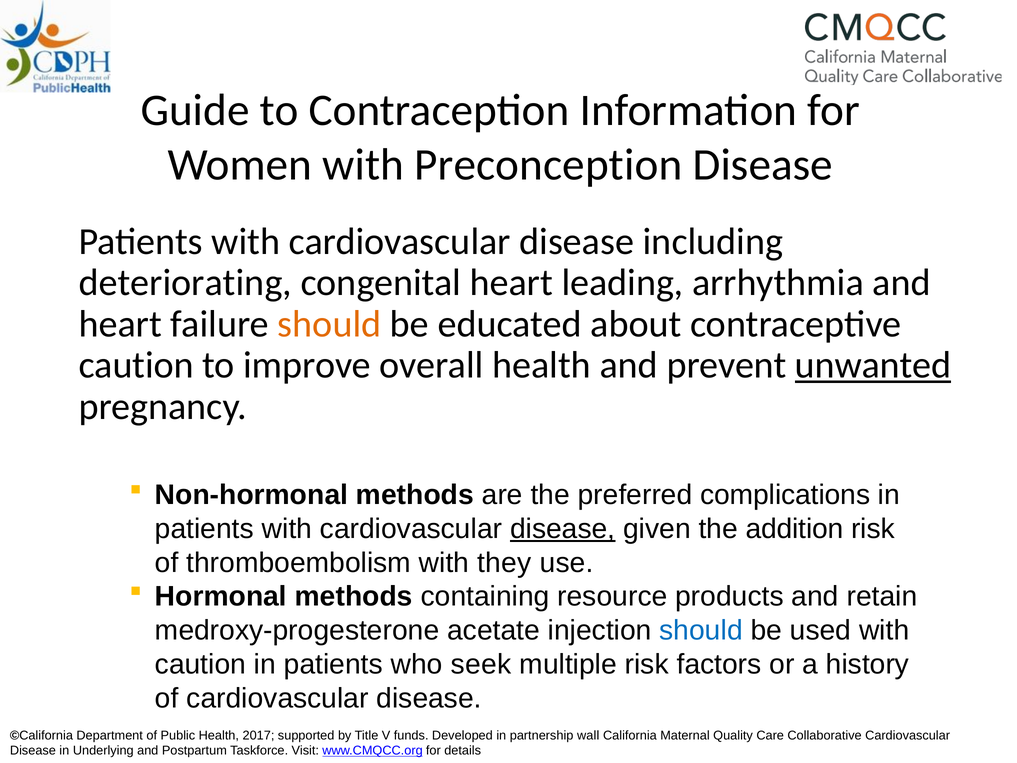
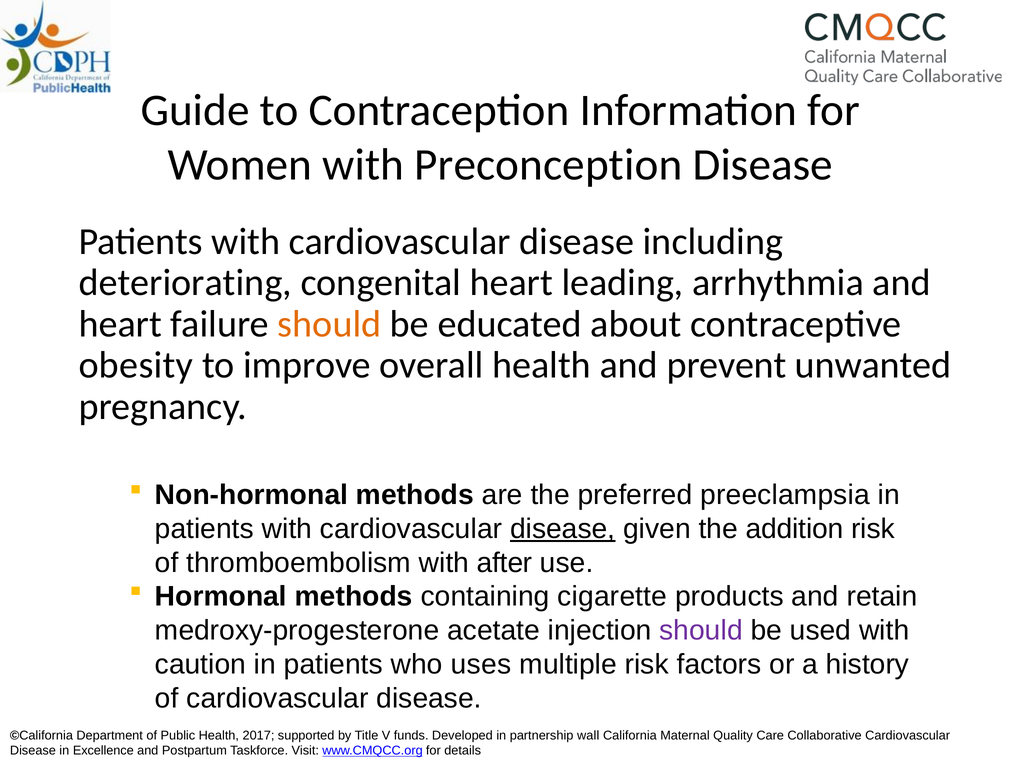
caution at (136, 365): caution -> obesity
unwanted underline: present -> none
complications: complications -> preeclampsia
they: they -> after
resource: resource -> cigarette
should at (701, 630) colour: blue -> purple
seek: seek -> uses
Underlying: Underlying -> Excellence
